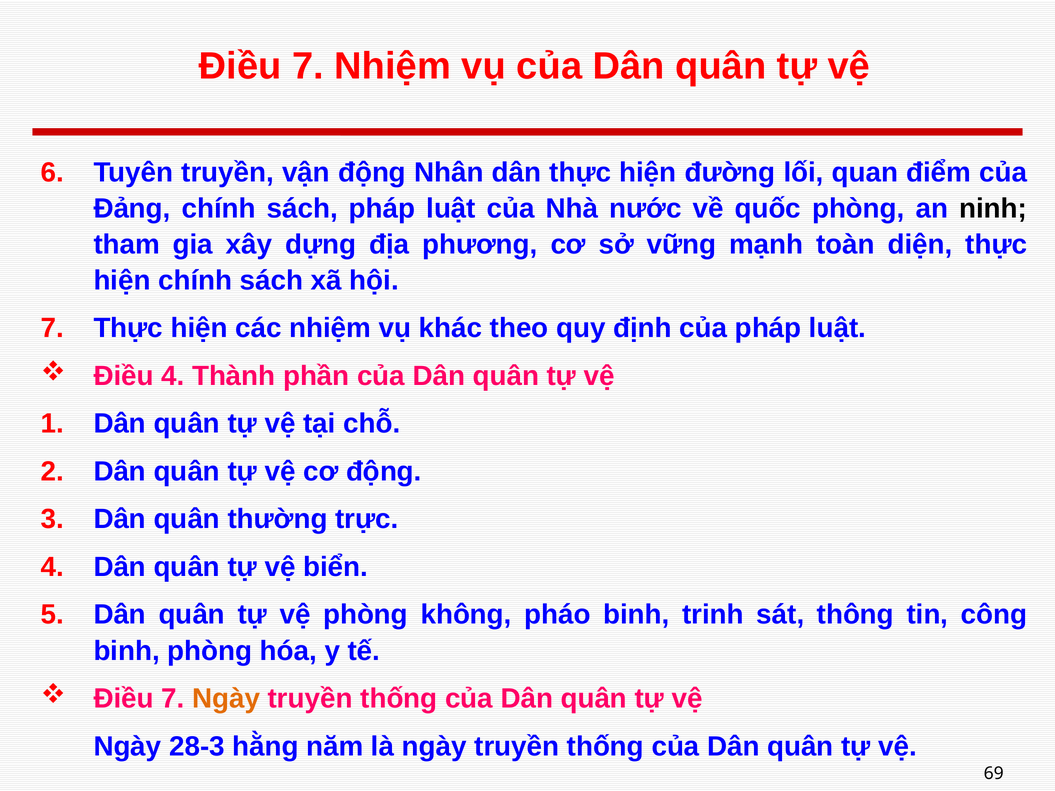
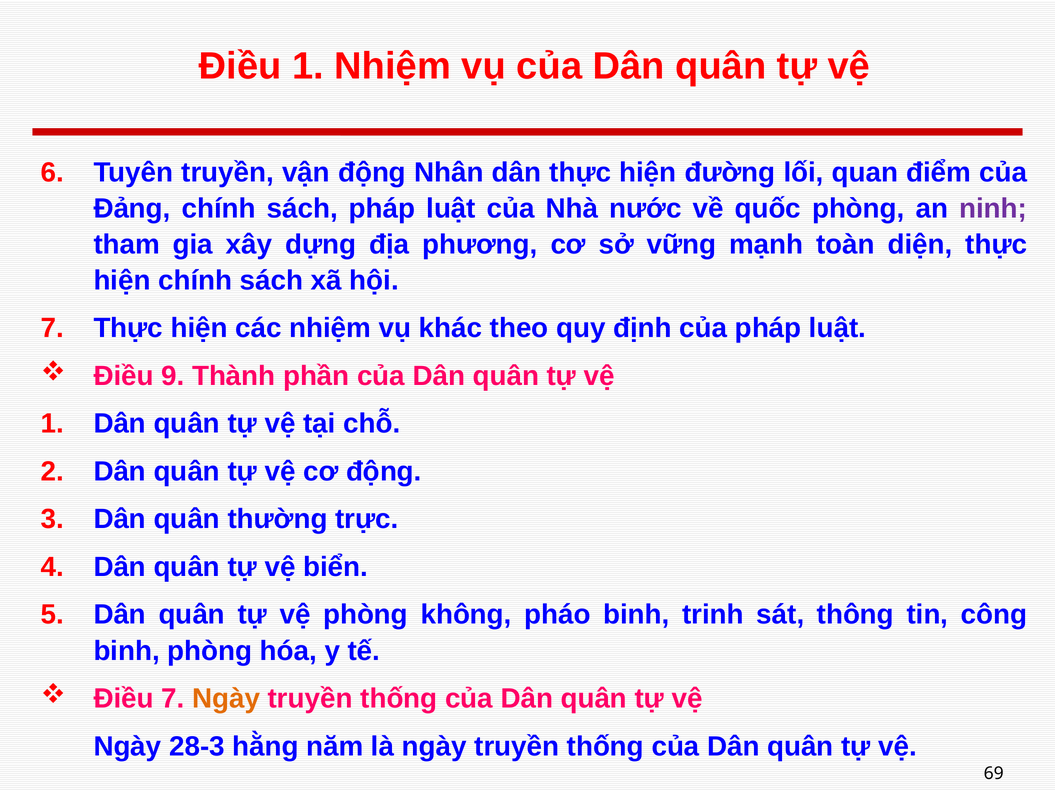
7 at (308, 66): 7 -> 1
ninh colour: black -> purple
Điều 4: 4 -> 9
